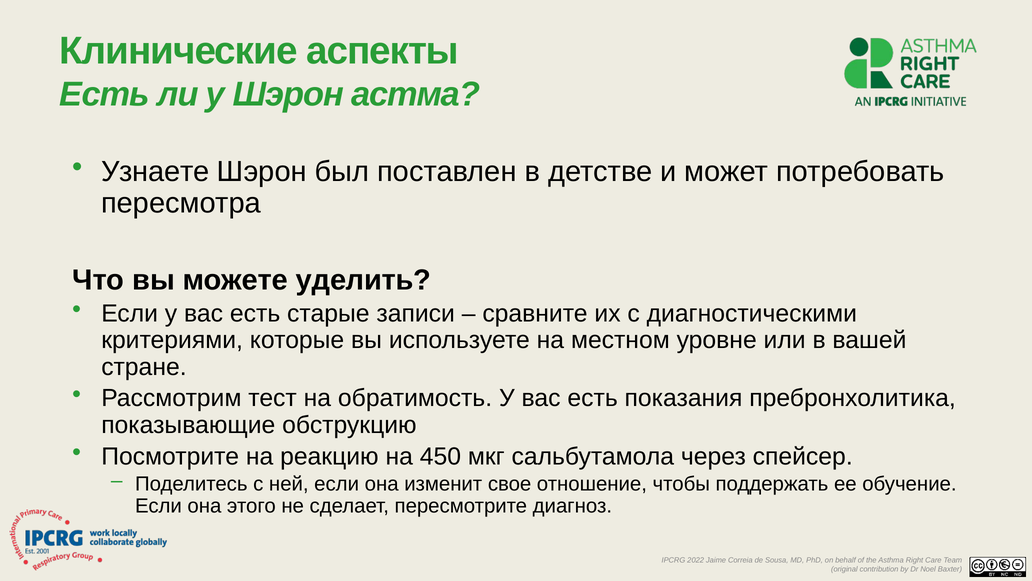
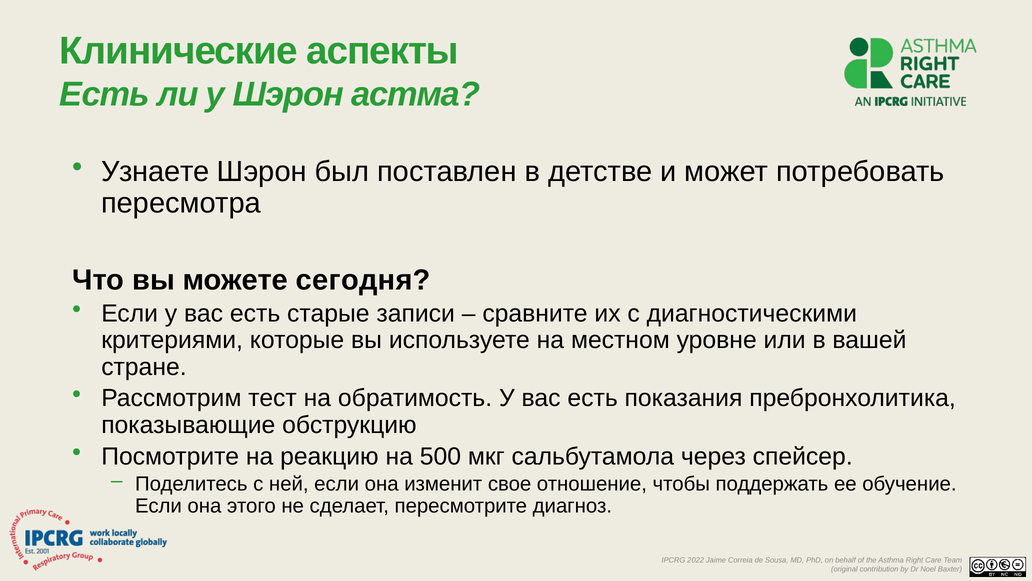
уделить: уделить -> сегодня
450: 450 -> 500
